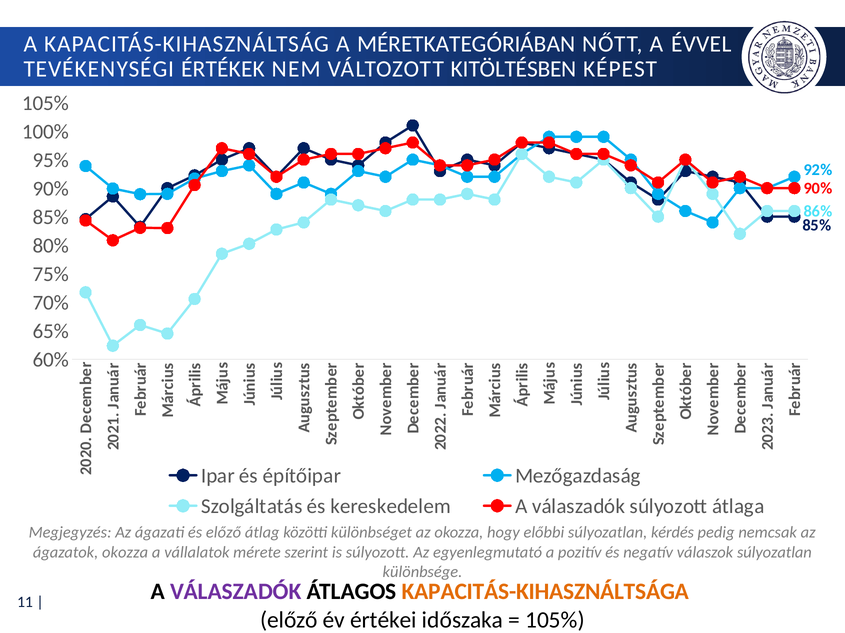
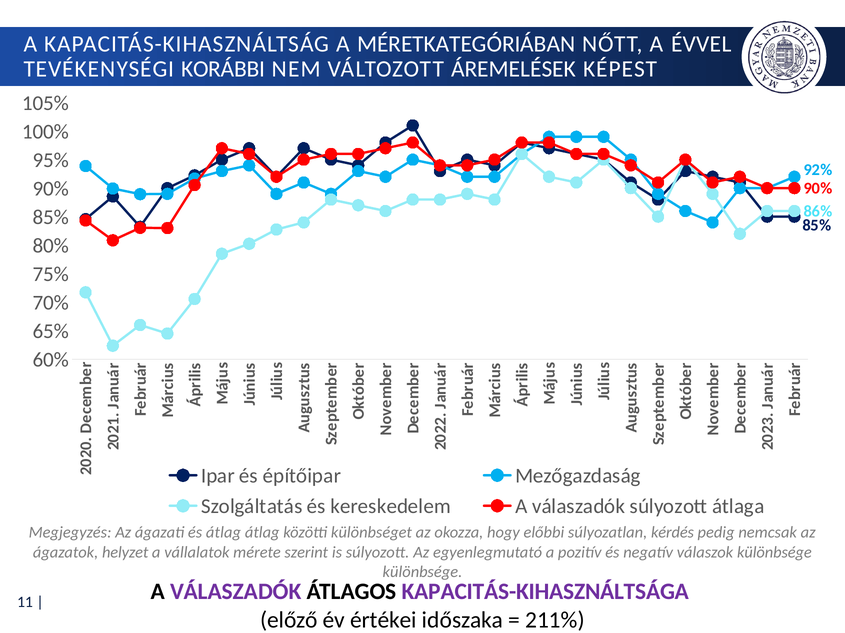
ÉRTÉKEK: ÉRTÉKEK -> KORÁBBI
KITÖLTÉSBEN: KITÖLTÉSBEN -> ÁREMELÉSEK
és előző: előző -> átlag
ágazatok okozza: okozza -> helyzet
válaszok súlyozatlan: súlyozatlan -> különbsége
KAPACITÁS-KIHASZNÁLTSÁGA colour: orange -> purple
105% at (555, 621): 105% -> 211%
